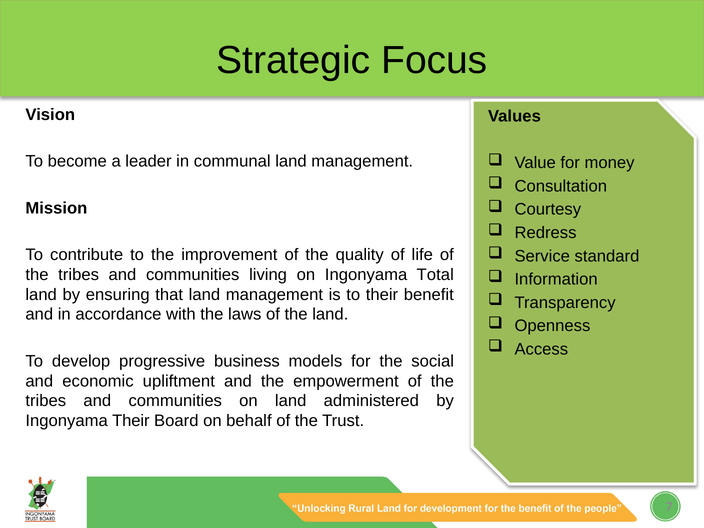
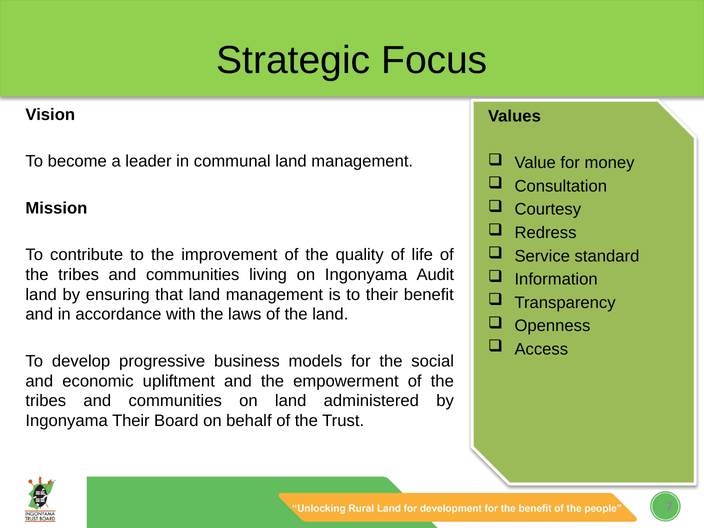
Total: Total -> Audit
